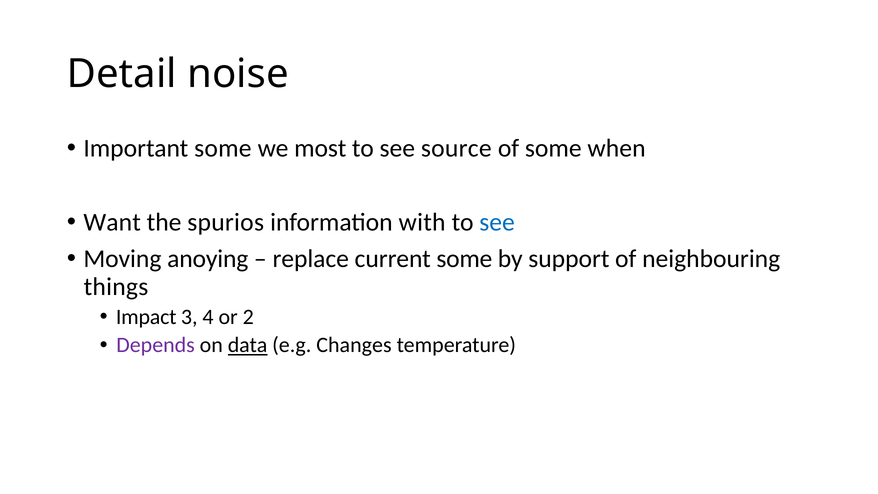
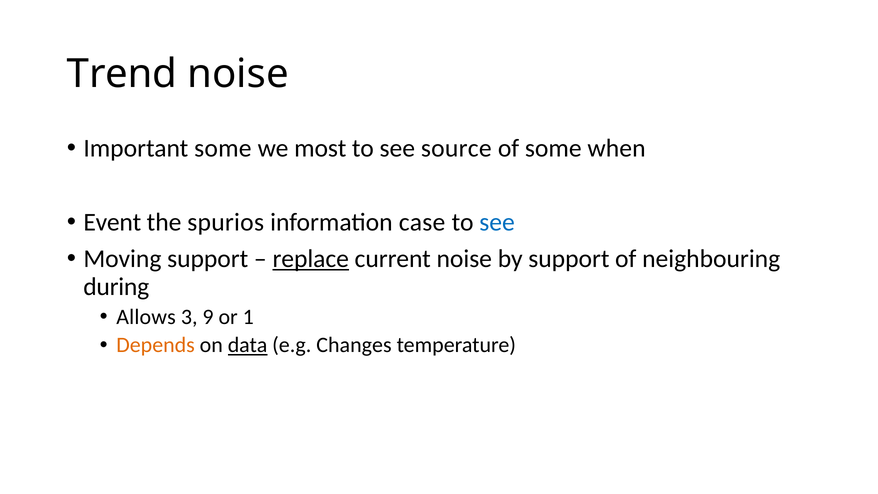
Detail: Detail -> Trend
Want: Want -> Event
with: with -> case
Moving anoying: anoying -> support
replace underline: none -> present
current some: some -> noise
things: things -> during
Impact: Impact -> Allows
4: 4 -> 9
2: 2 -> 1
Depends colour: purple -> orange
